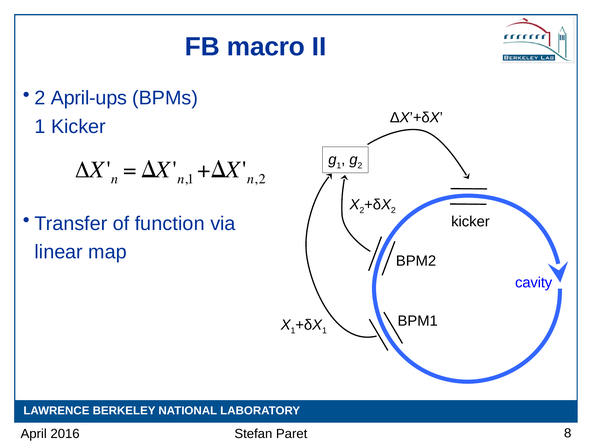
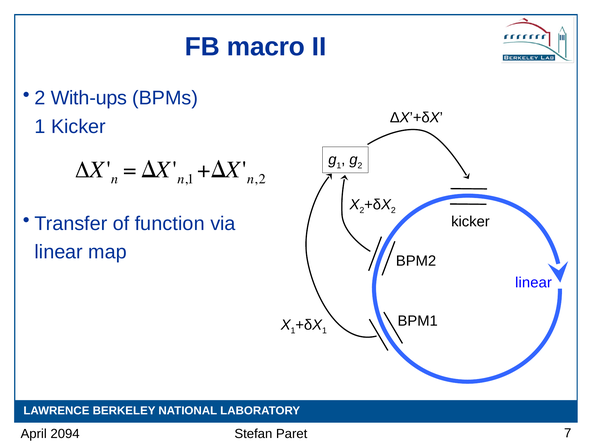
April-ups: April-ups -> With-ups
cavity at (534, 283): cavity -> linear
2016: 2016 -> 2094
8: 8 -> 7
